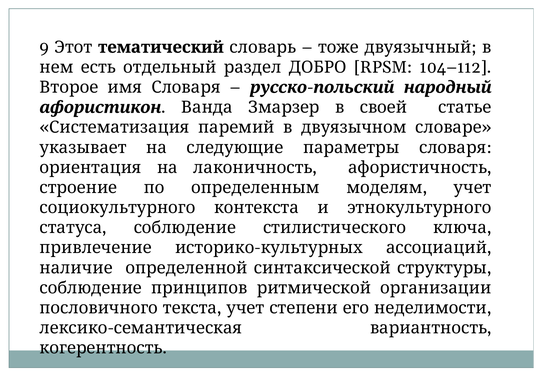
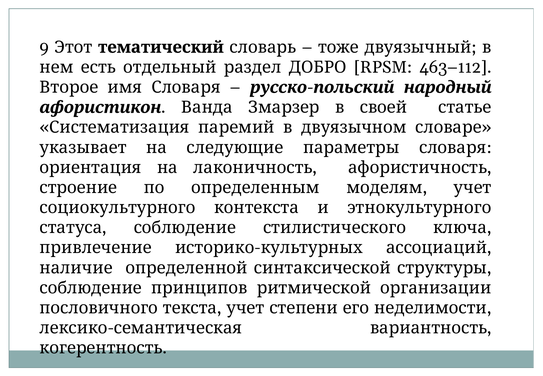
104–112: 104–112 -> 463–112
